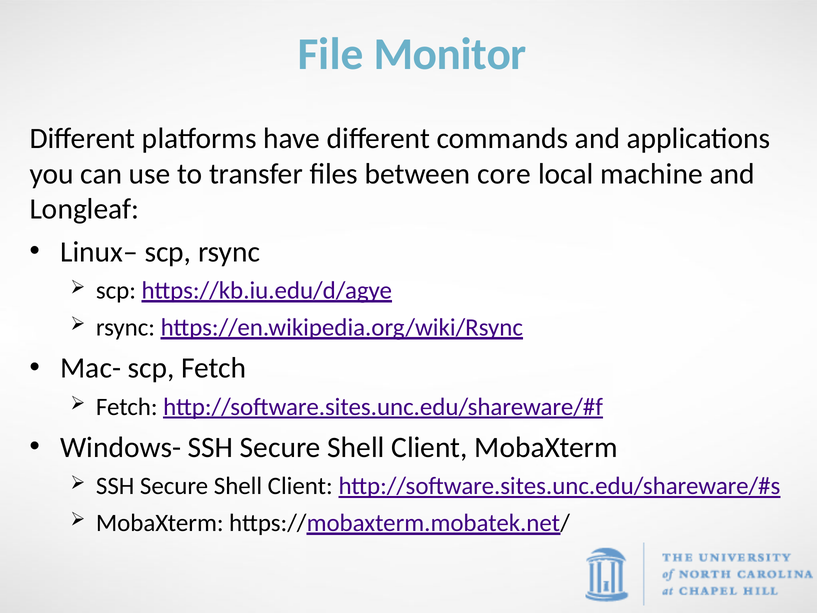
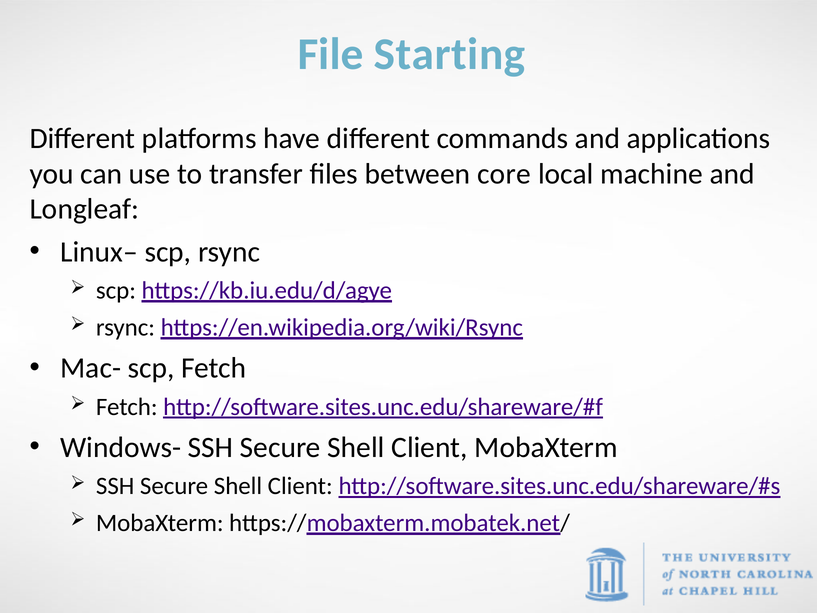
Monitor: Monitor -> Starting
